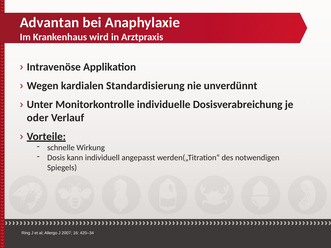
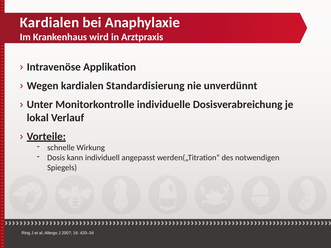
Advantan at (50, 23): Advantan -> Kardialen
oder: oder -> lokal
